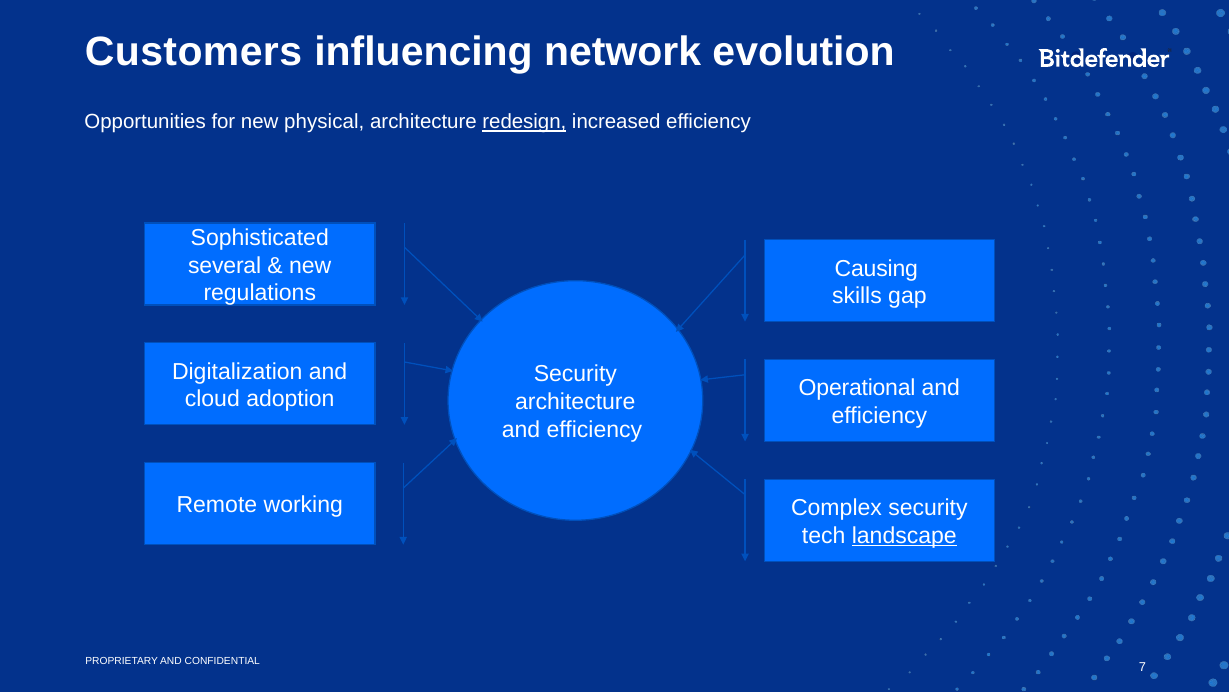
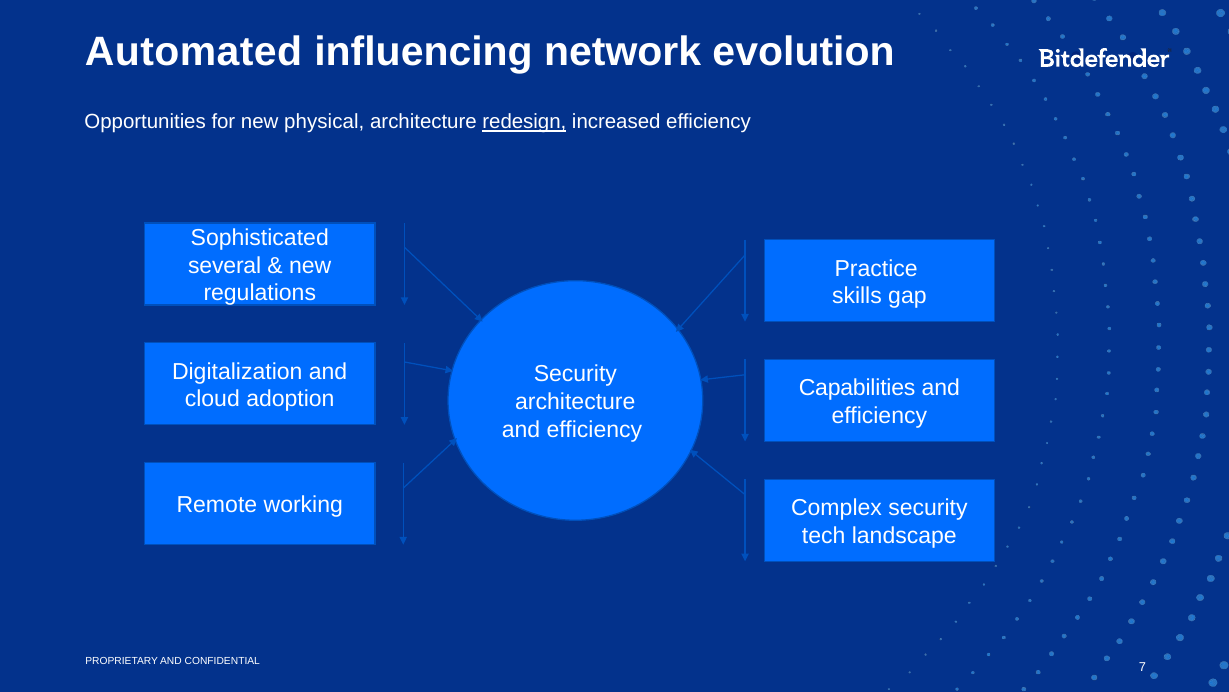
Customers: Customers -> Automated
Causing: Causing -> Practice
Operational: Operational -> Capabilities
landscape underline: present -> none
